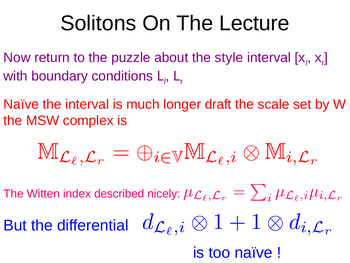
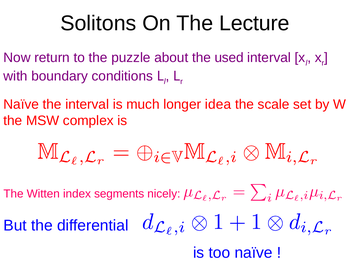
style: style -> used
draft: draft -> idea
described: described -> segments
